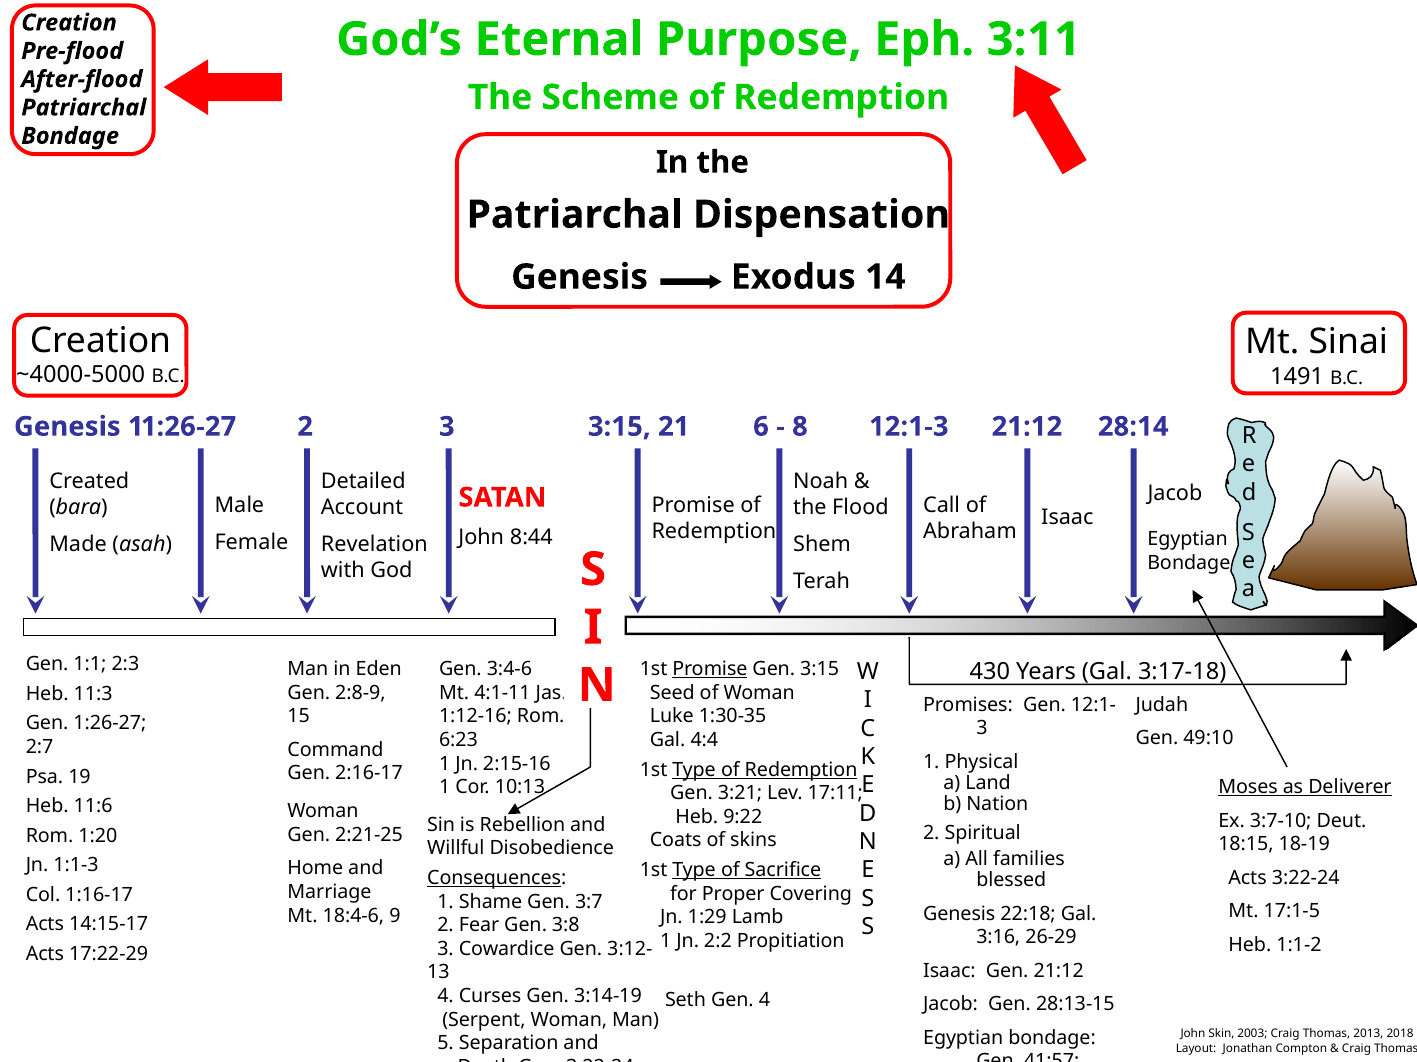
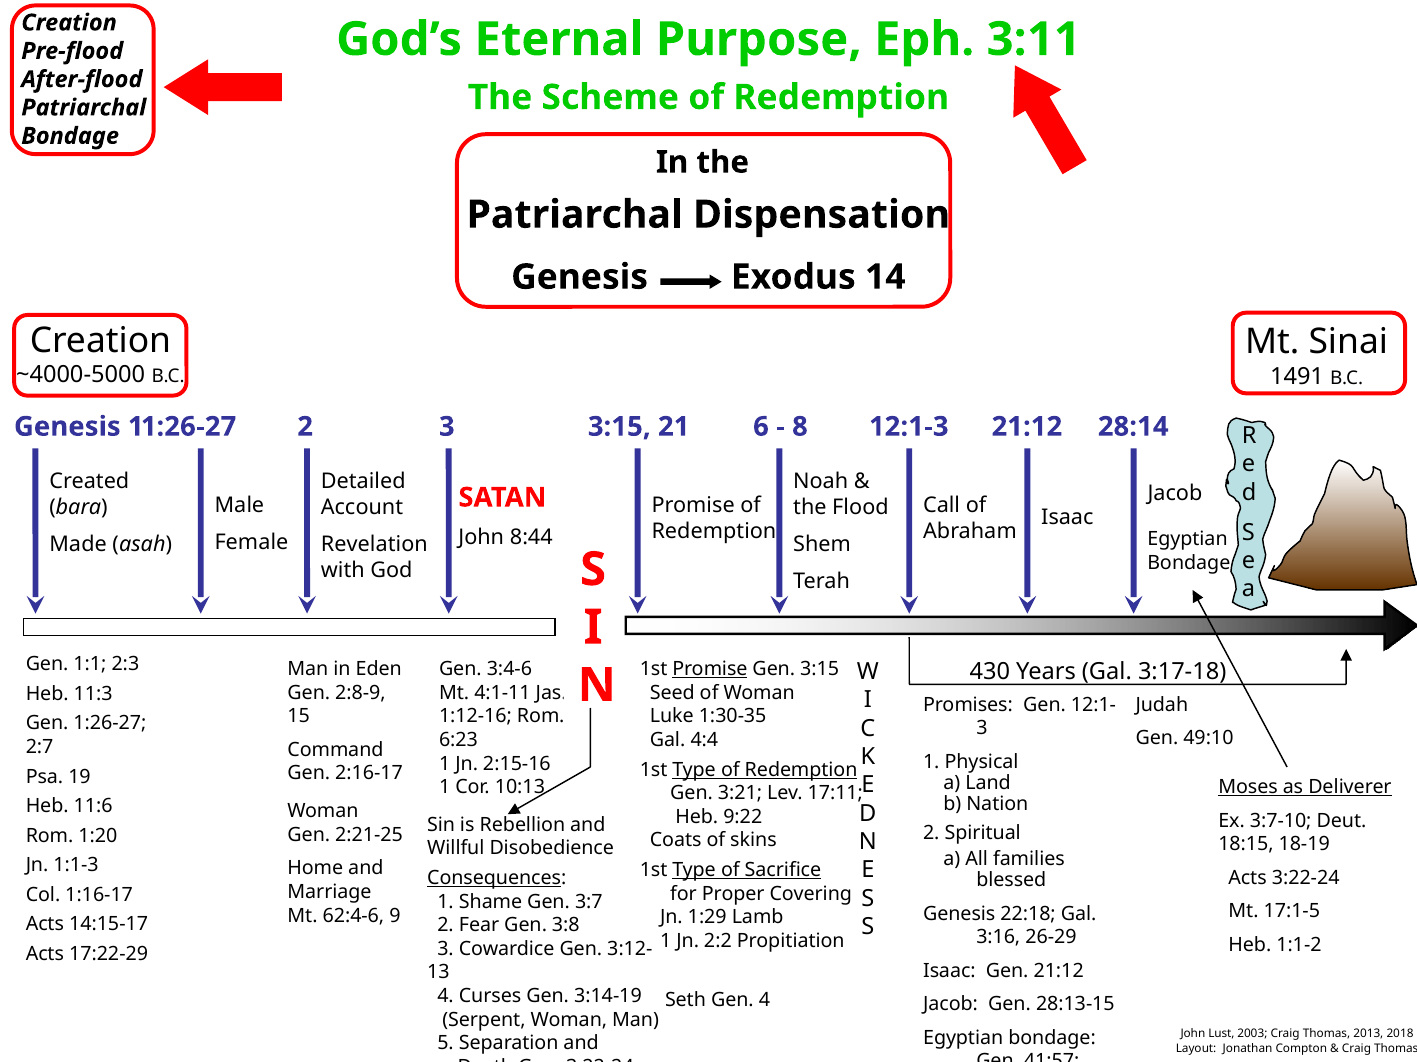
18:4-6: 18:4-6 -> 62:4-6
Skin: Skin -> Lust
